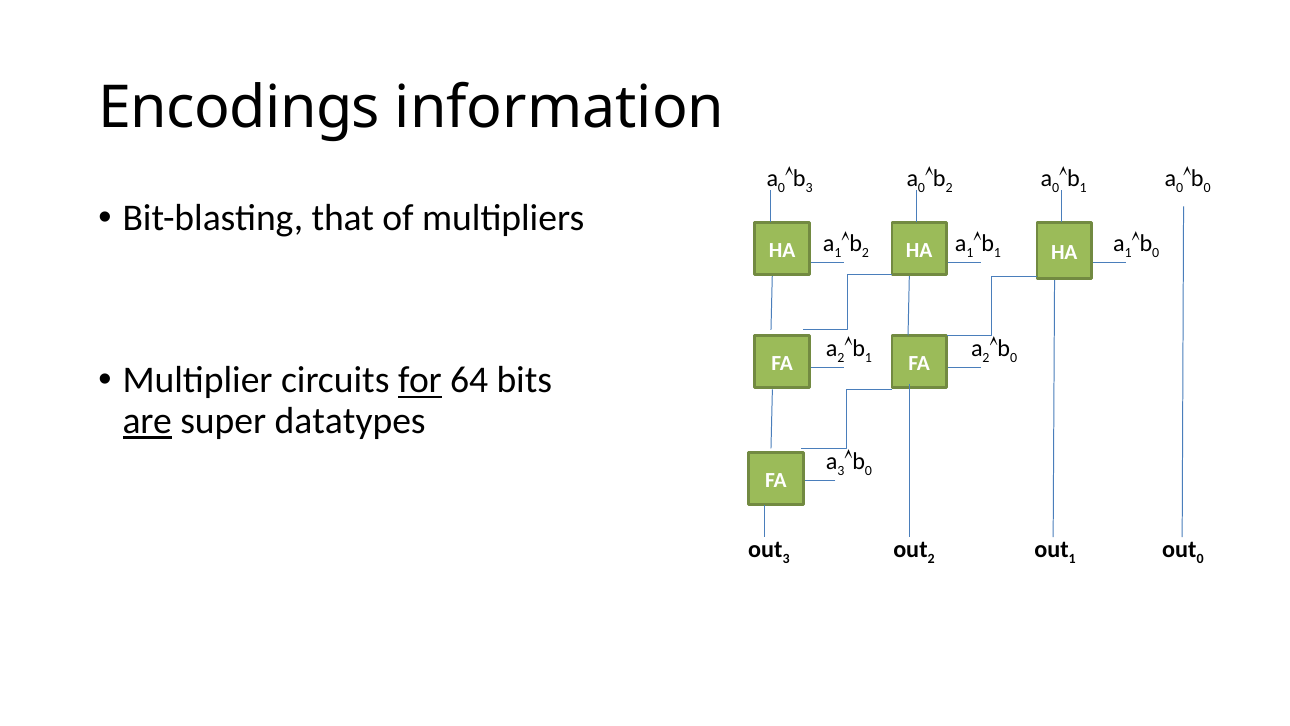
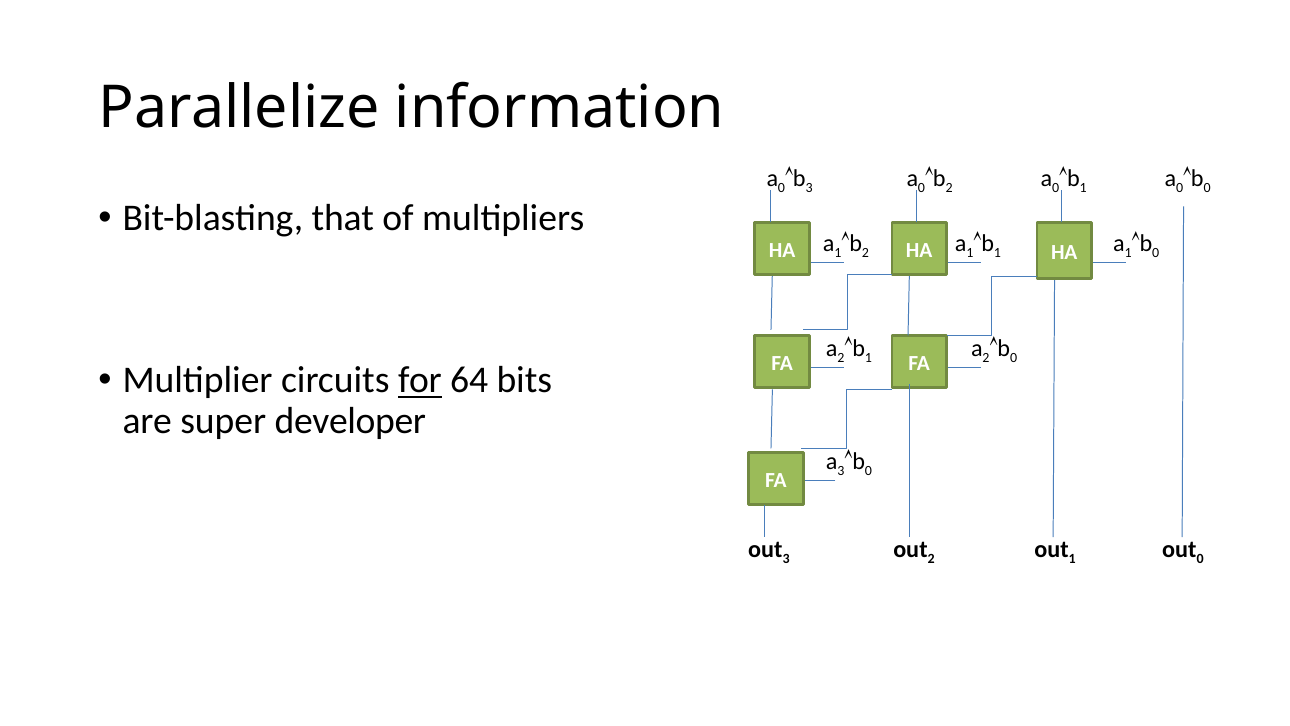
Encodings: Encodings -> Parallelize
are underline: present -> none
datatypes: datatypes -> developer
